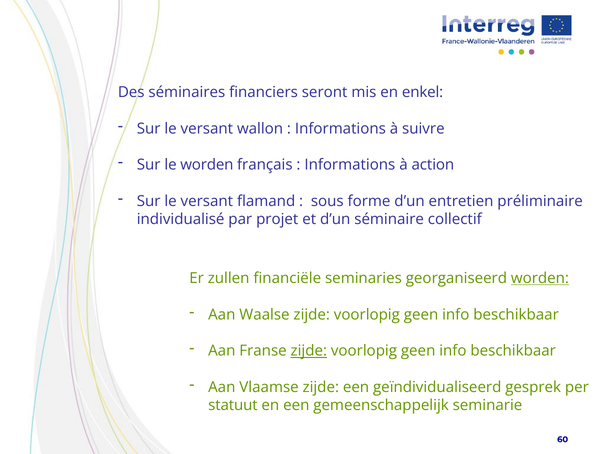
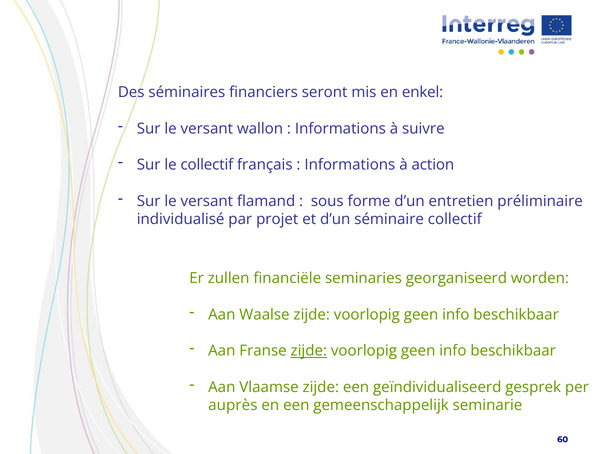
le worden: worden -> collectif
worden at (540, 278) underline: present -> none
statuut: statuut -> auprès
